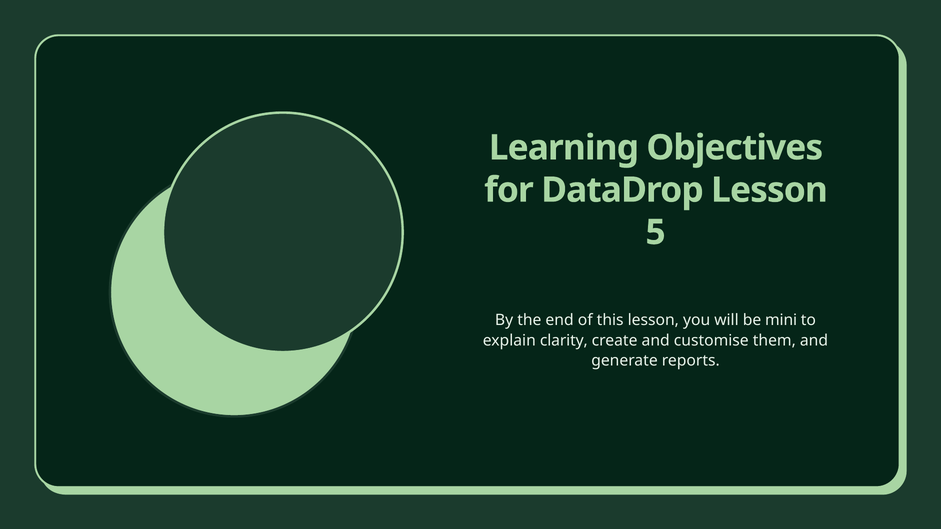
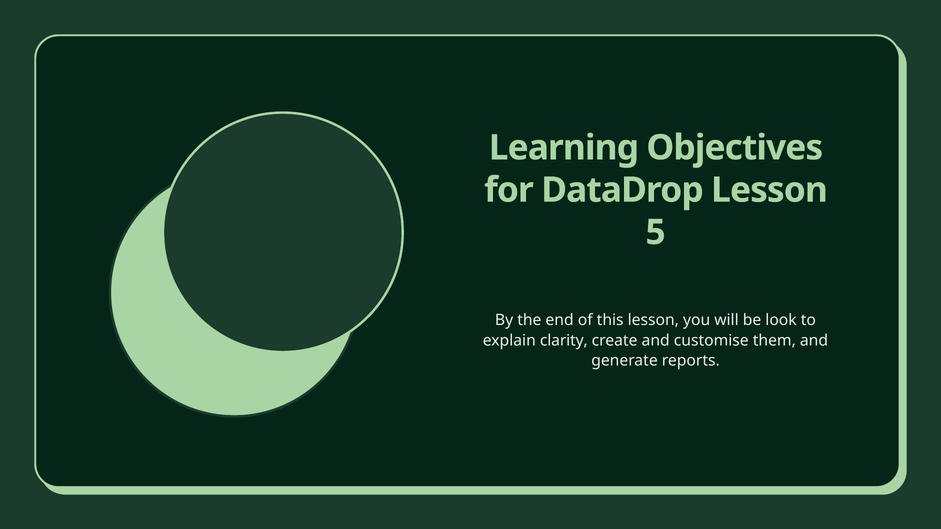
mini: mini -> look
